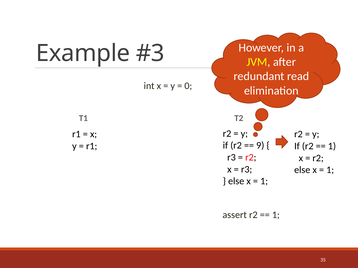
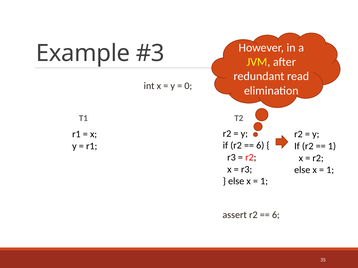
9 at (260, 146): 9 -> 6
1 at (276, 215): 1 -> 6
